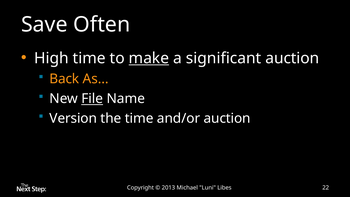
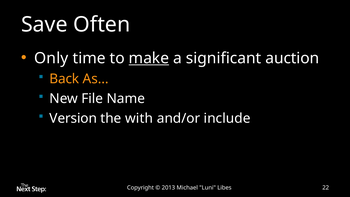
High: High -> Only
File underline: present -> none
the time: time -> with
and/or auction: auction -> include
